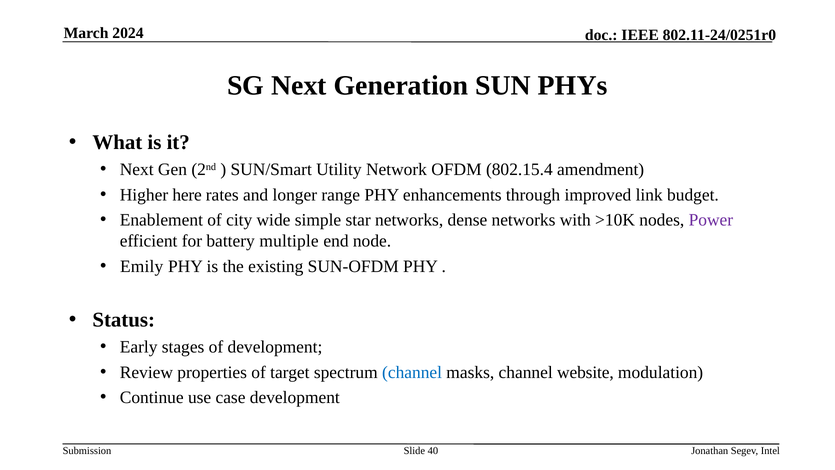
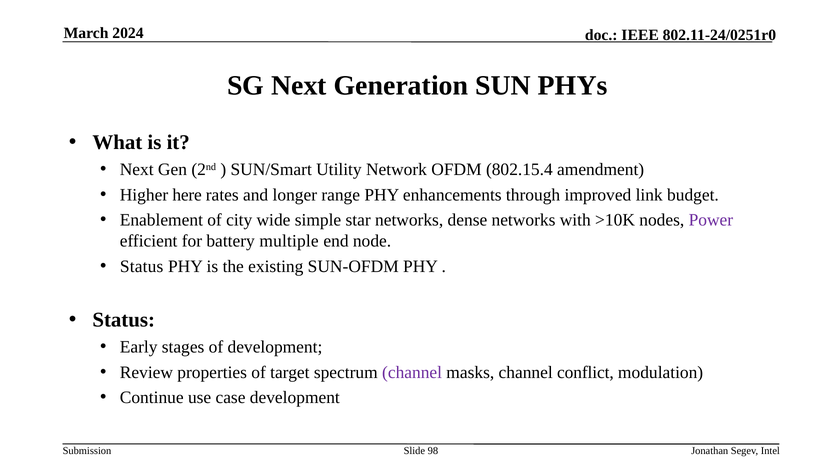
Emily at (142, 266): Emily -> Status
channel at (412, 372) colour: blue -> purple
website: website -> conflict
40: 40 -> 98
